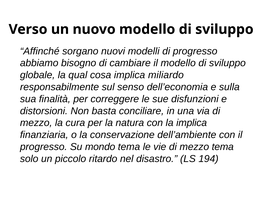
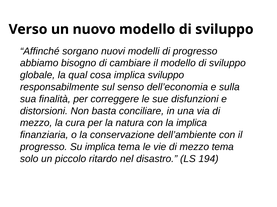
implica miliardo: miliardo -> sviluppo
Su mondo: mondo -> implica
